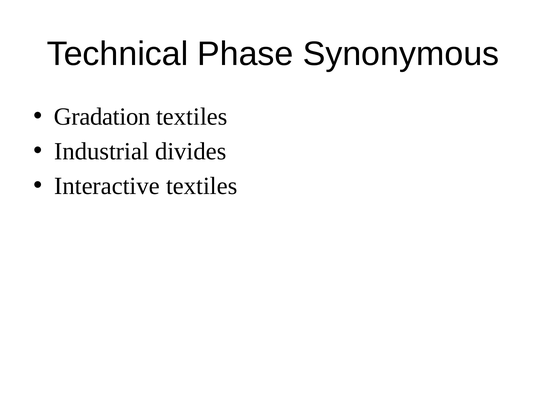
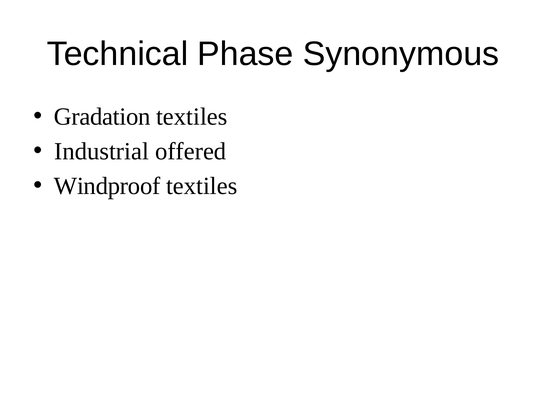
divides: divides -> offered
Interactive: Interactive -> Windproof
